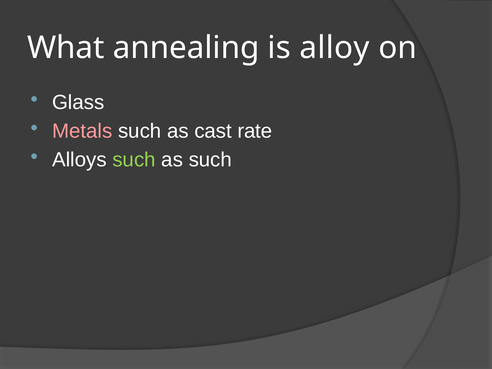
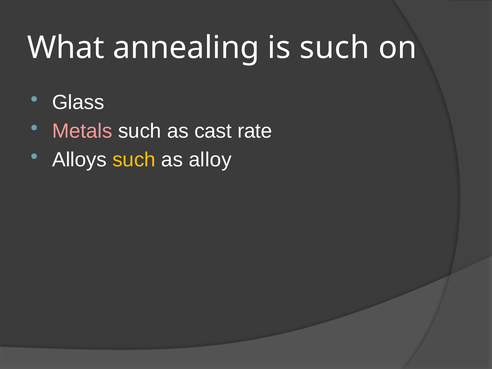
is alloy: alloy -> such
such at (134, 160) colour: light green -> yellow
as such: such -> alloy
